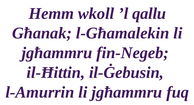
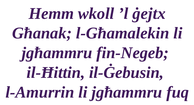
qallu: qallu -> ġejtx
